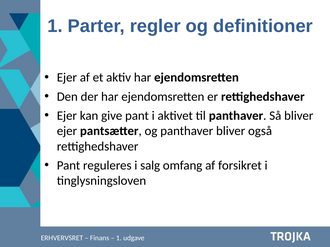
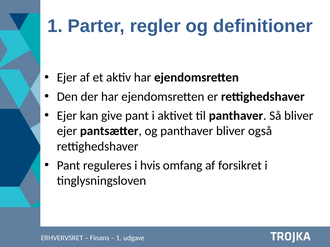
salg: salg -> hvis
